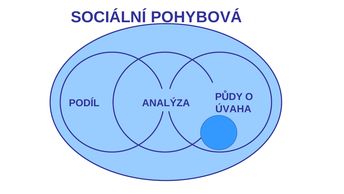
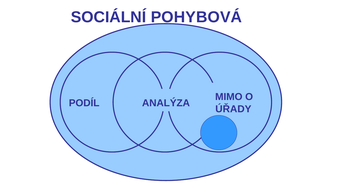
PŮDY: PŮDY -> MIMO
ÚVAHA: ÚVAHA -> ÚŘADY
